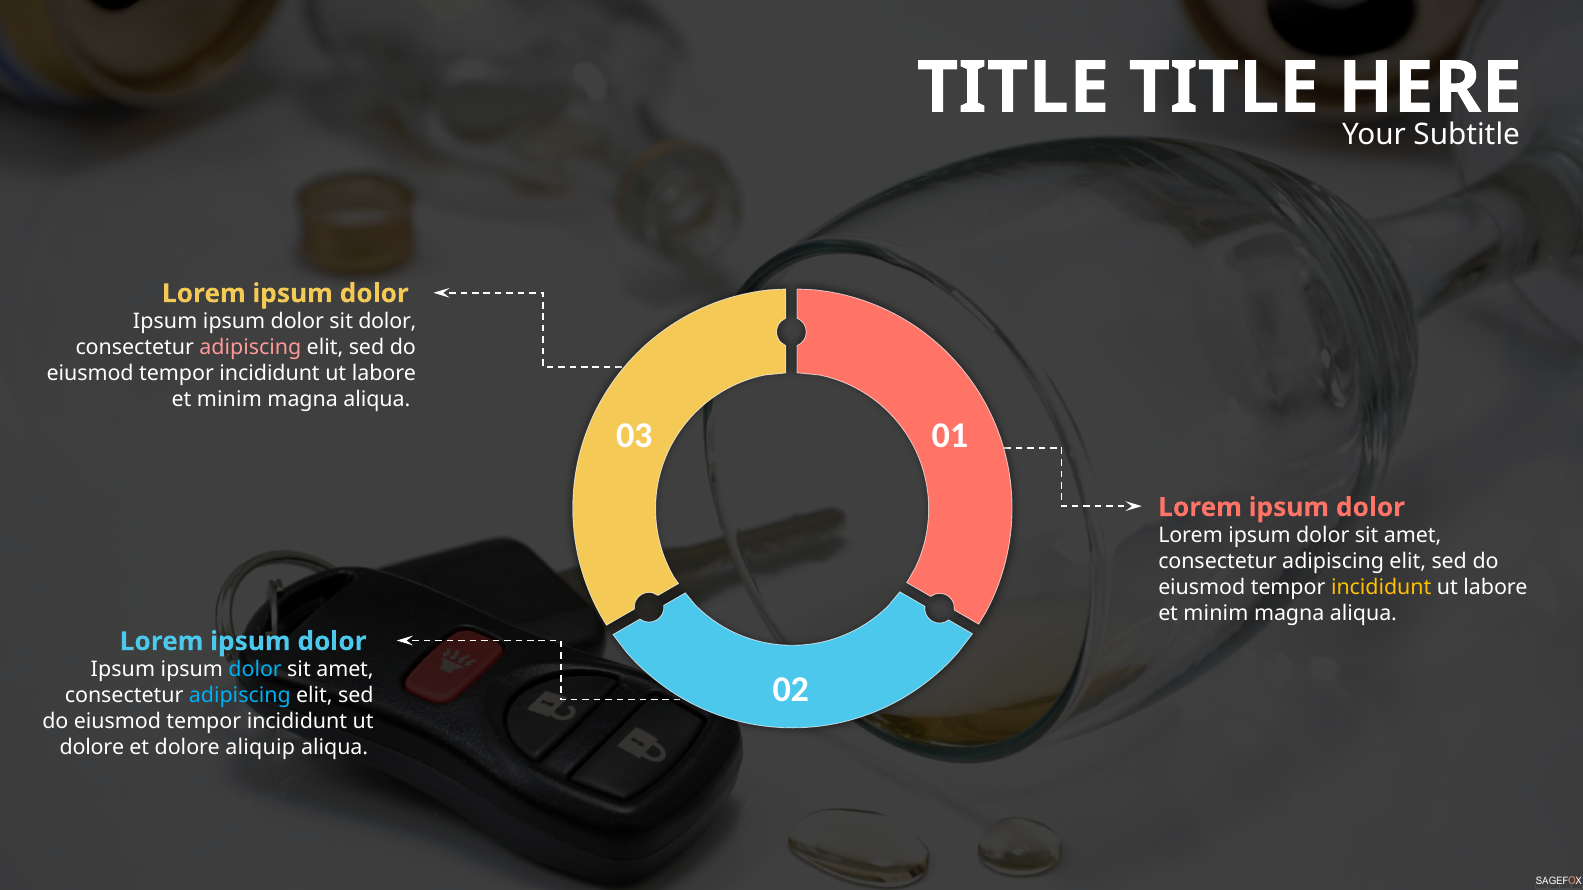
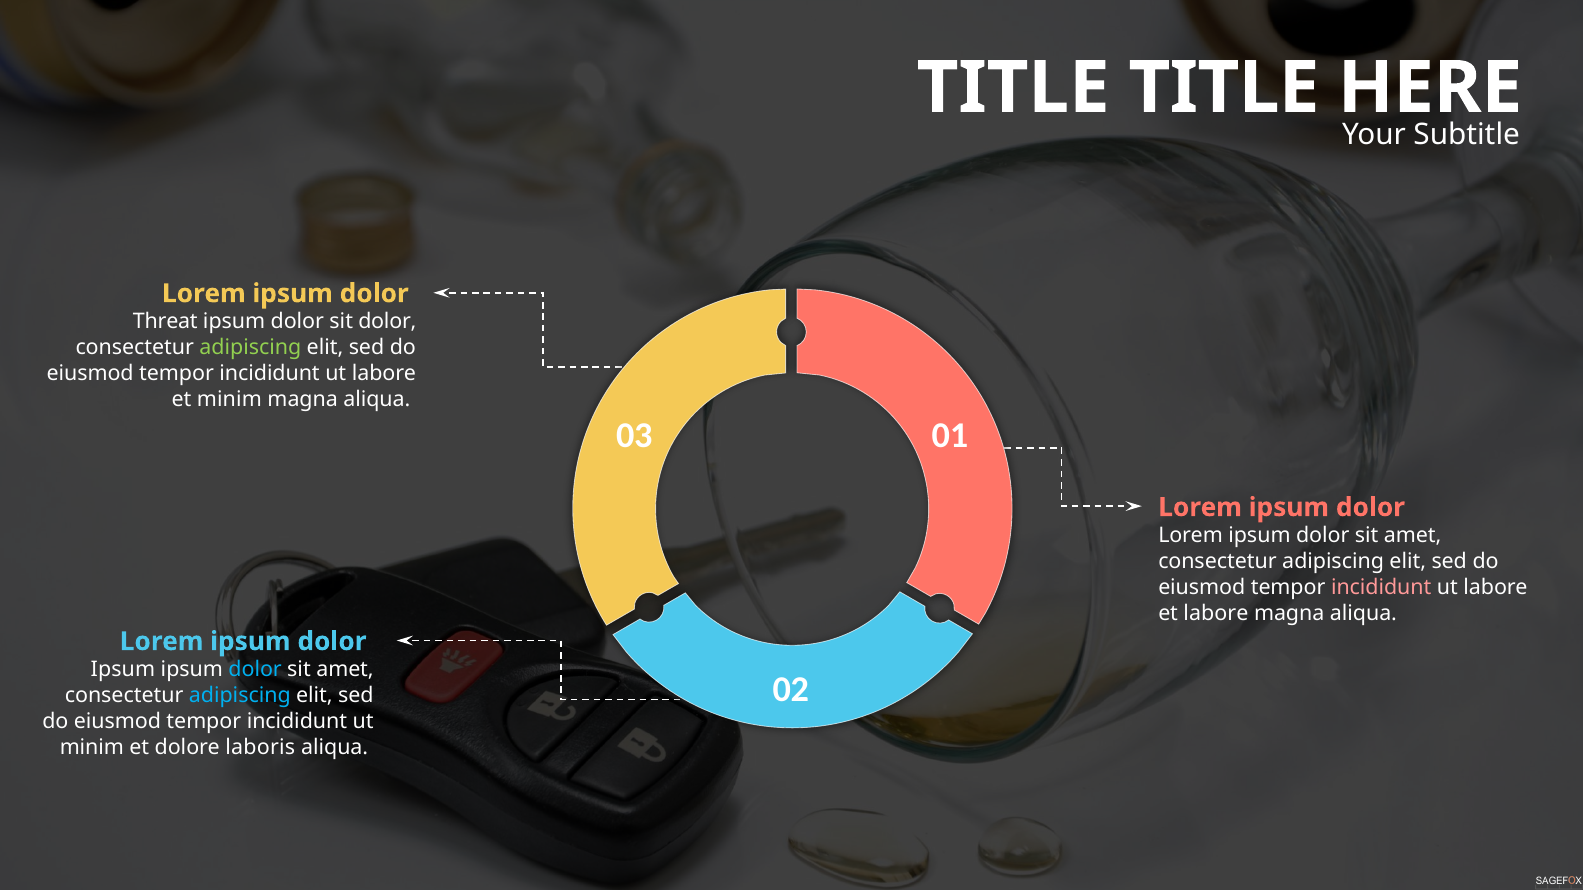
Ipsum at (165, 322): Ipsum -> Threat
adipiscing at (250, 348) colour: pink -> light green
incididunt at (1381, 587) colour: yellow -> pink
minim at (1216, 613): minim -> labore
dolore at (92, 747): dolore -> minim
aliquip: aliquip -> laboris
